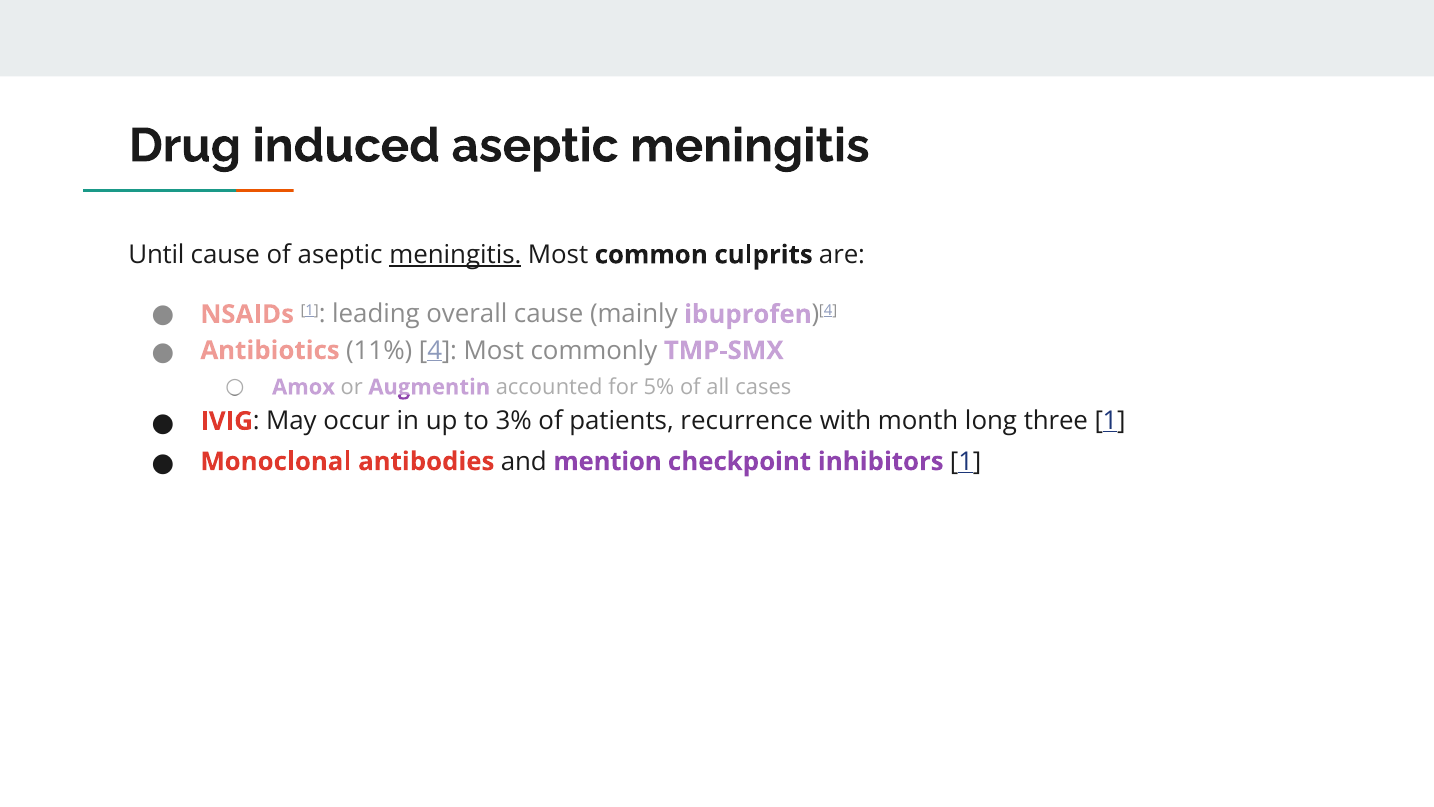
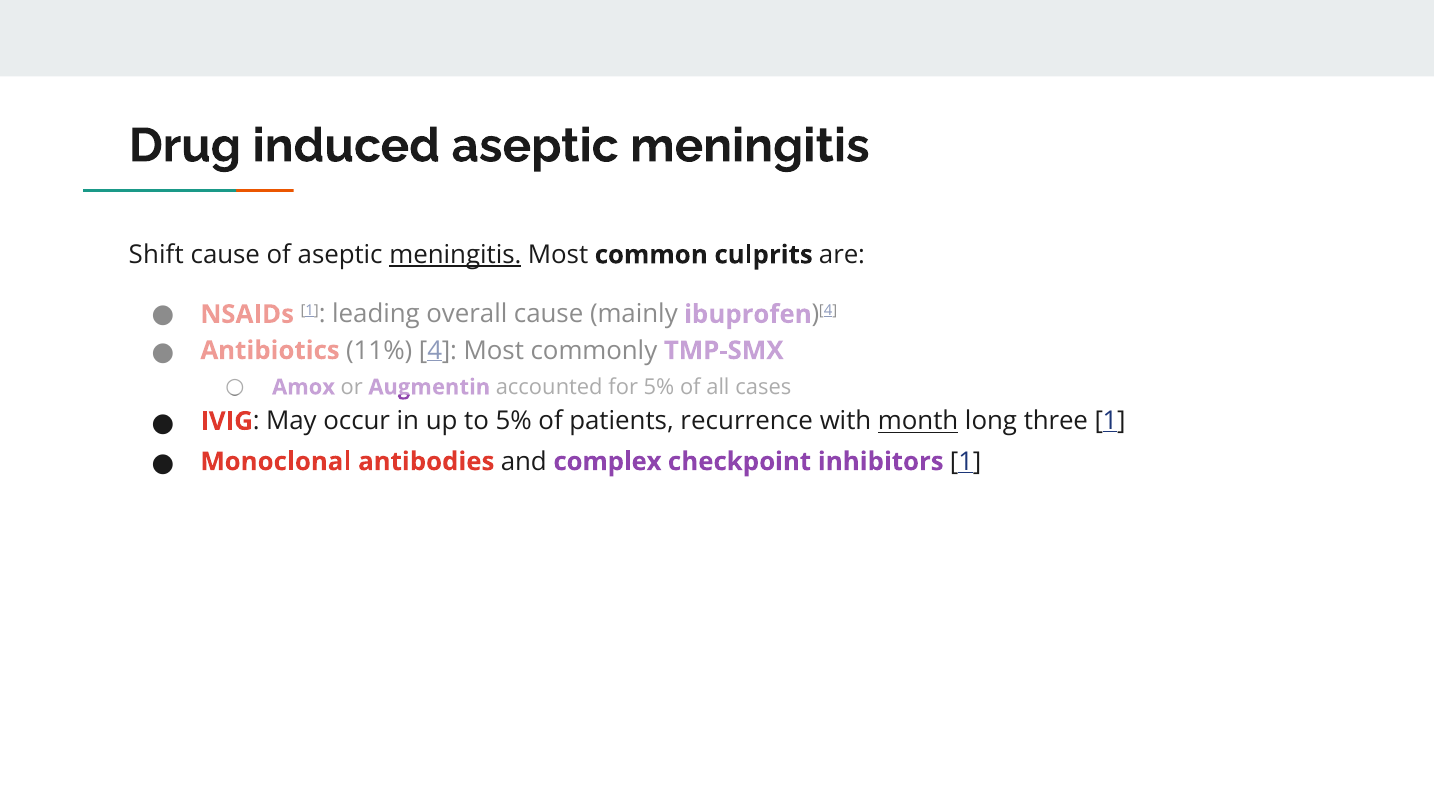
Until: Until -> Shift
to 3%: 3% -> 5%
month underline: none -> present
mention: mention -> complex
